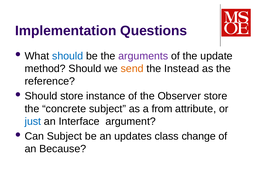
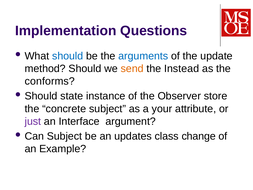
arguments colour: purple -> blue
reference: reference -> conforms
Should store: store -> state
from: from -> your
just colour: blue -> purple
Because: Because -> Example
